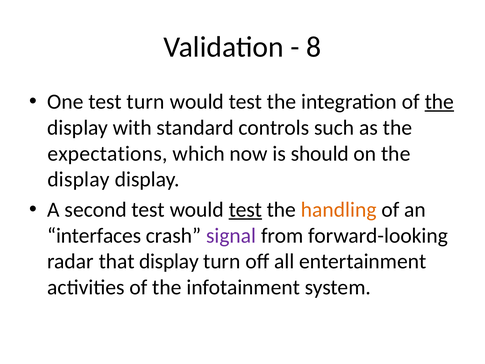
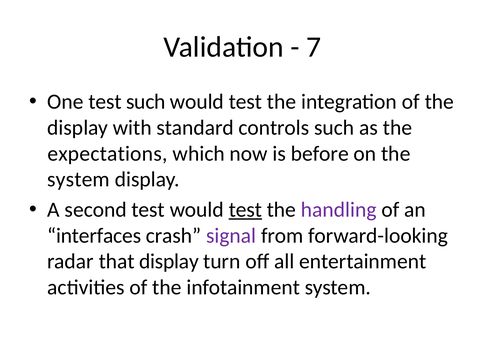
8: 8 -> 7
test turn: turn -> such
the at (439, 102) underline: present -> none
should: should -> before
display at (79, 179): display -> system
handling colour: orange -> purple
